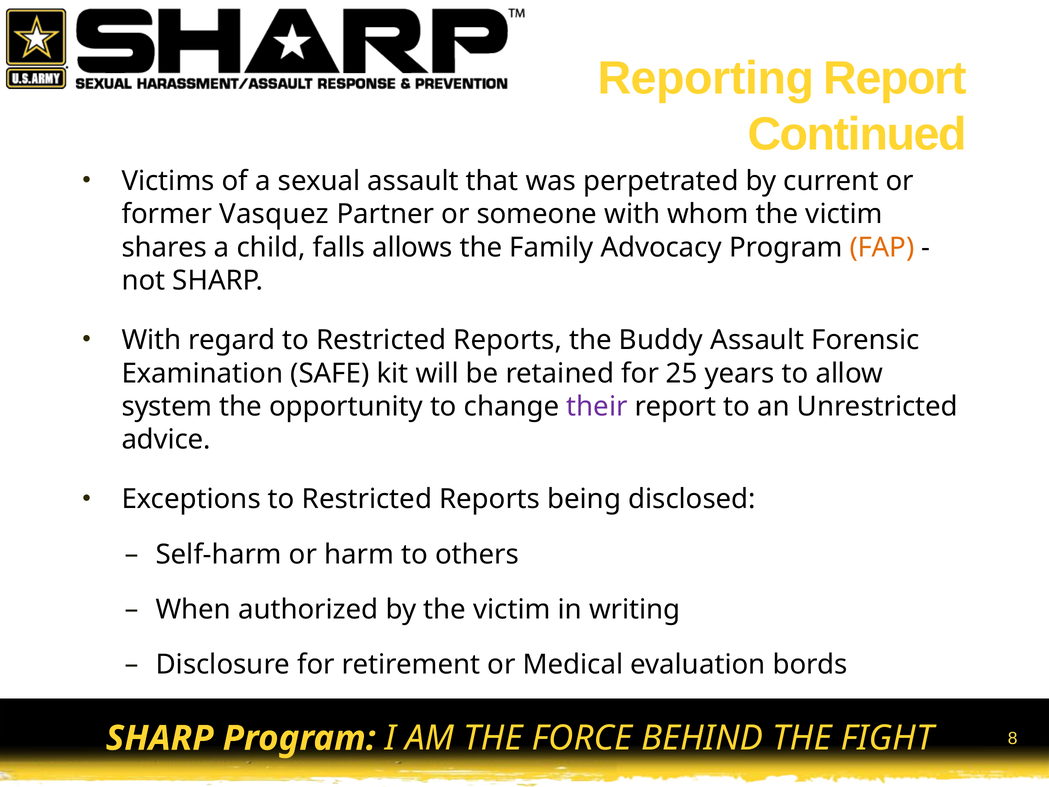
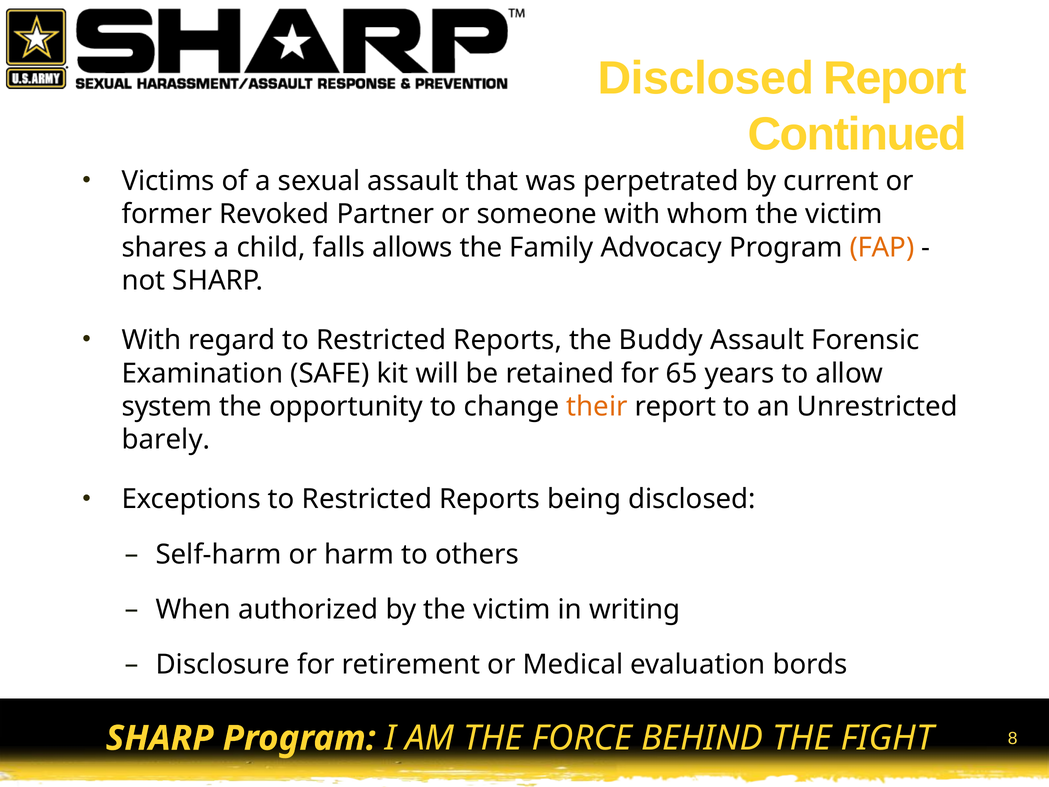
Reporting at (706, 78): Reporting -> Disclosed
Vasquez: Vasquez -> Revoked
25: 25 -> 65
their colour: purple -> orange
advice: advice -> barely
